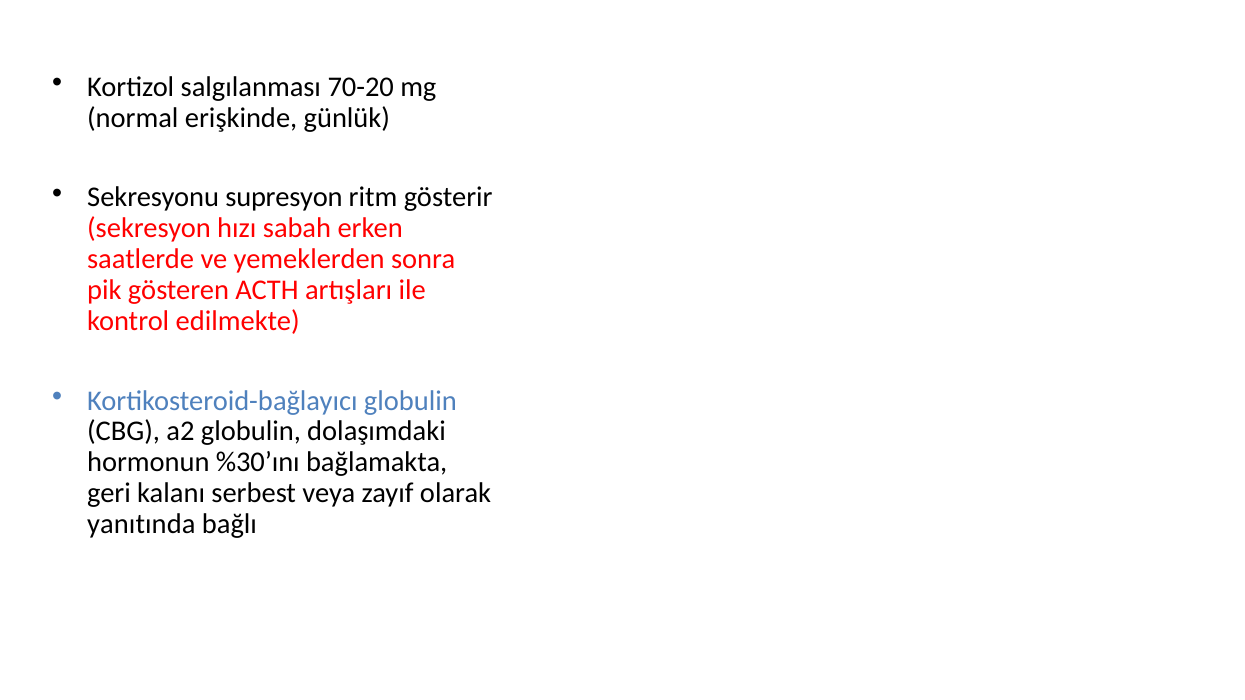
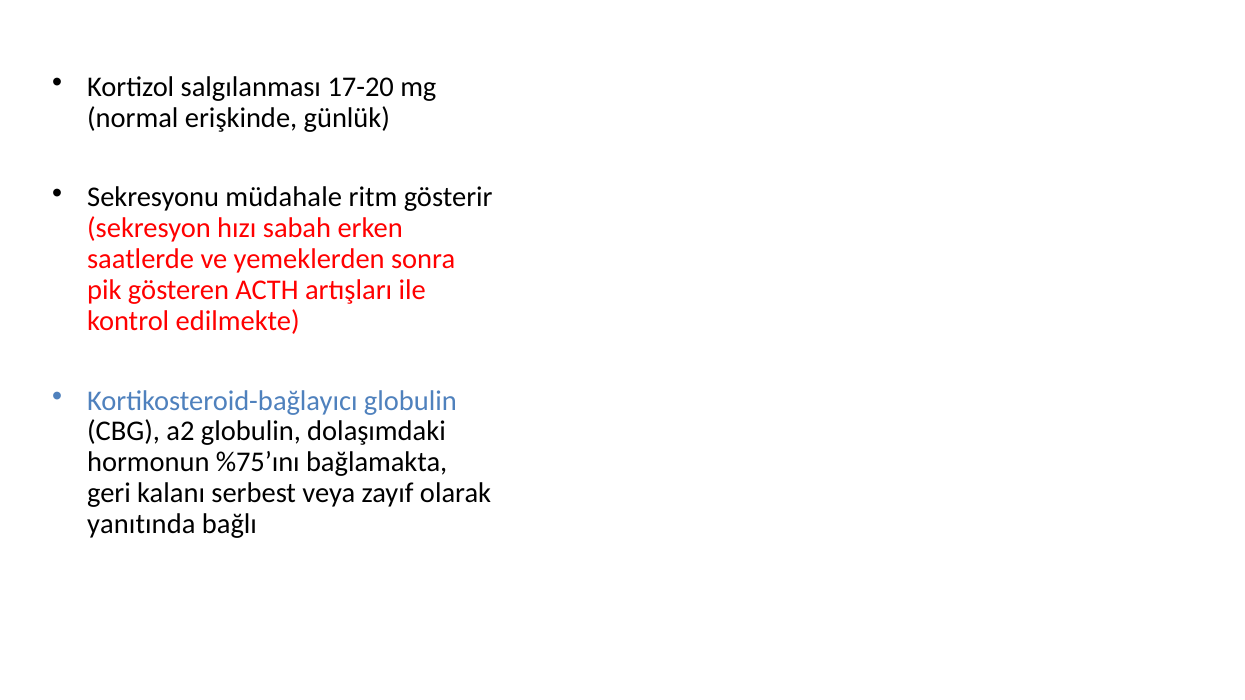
70-20: 70-20 -> 17-20
supresyon: supresyon -> müdahale
%30’ını: %30’ını -> %75’ını
